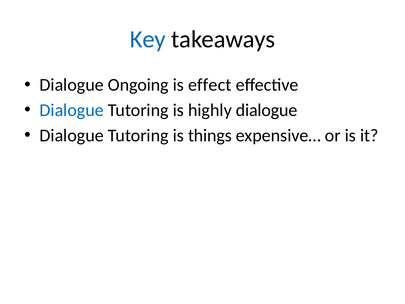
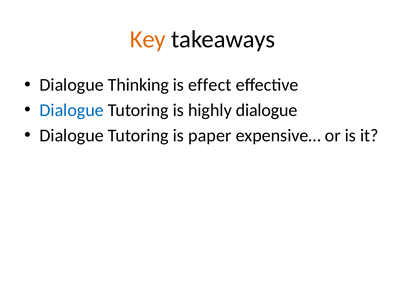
Key colour: blue -> orange
Ongoing: Ongoing -> Thinking
things: things -> paper
